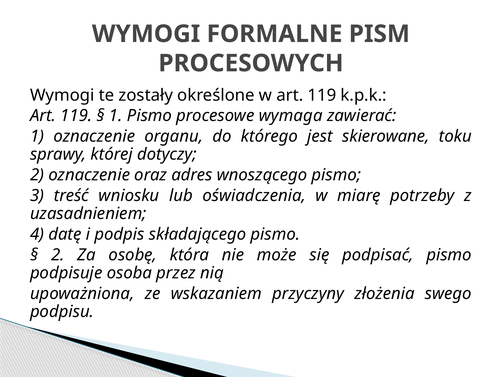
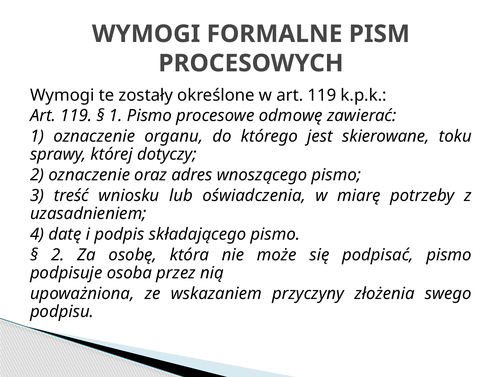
wymaga: wymaga -> odmowę
